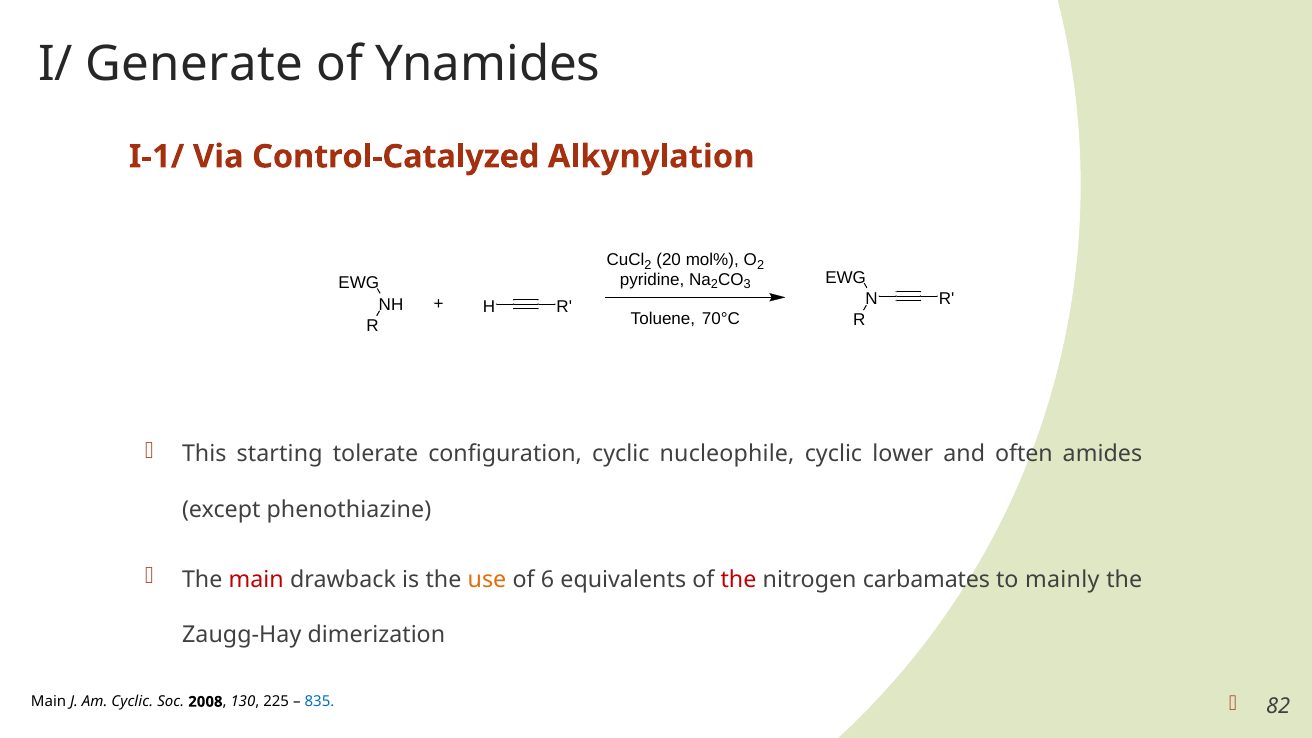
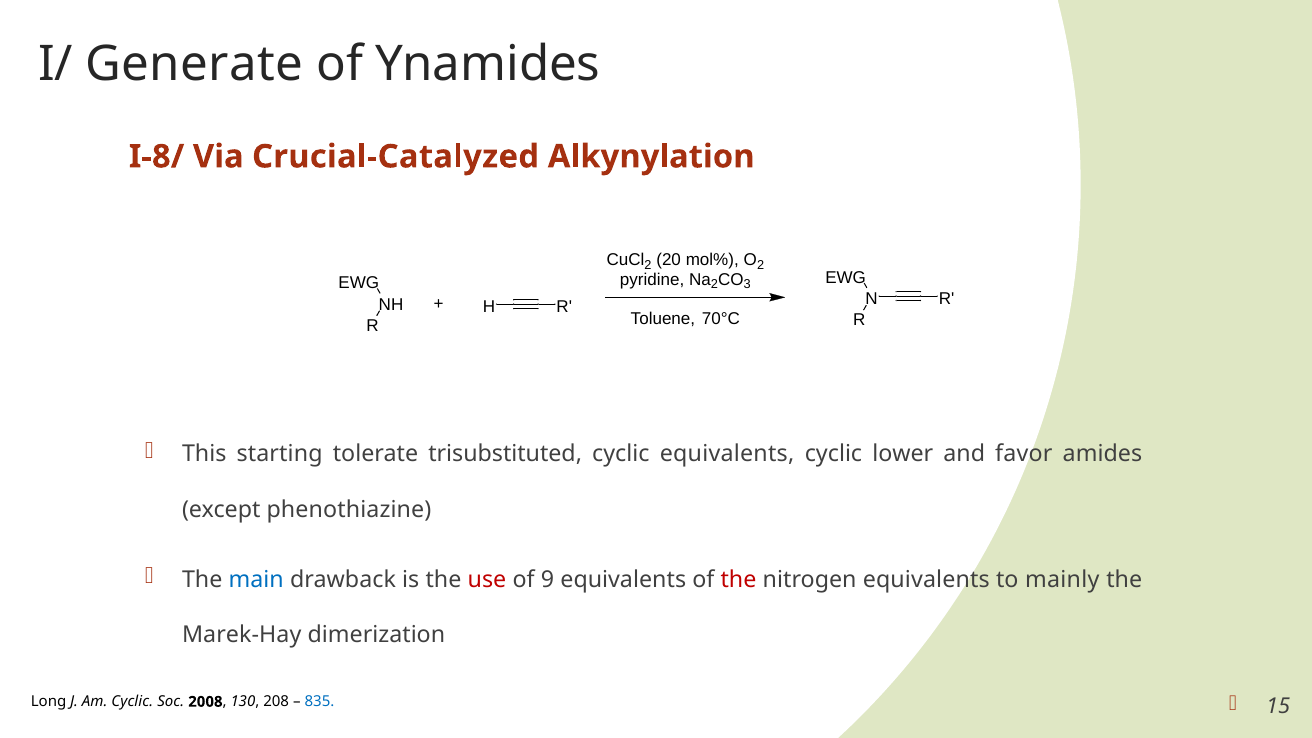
I-1/: I-1/ -> I-8/
Control-Catalyzed: Control-Catalyzed -> Crucial-Catalyzed
configuration: configuration -> trisubstituted
cyclic nucleophile: nucleophile -> equivalents
often: often -> favor
main at (256, 580) colour: red -> blue
use colour: orange -> red
6: 6 -> 9
nitrogen carbamates: carbamates -> equivalents
Zaugg-Hay: Zaugg-Hay -> Marek-Hay
82: 82 -> 15
Main at (49, 702): Main -> Long
225: 225 -> 208
